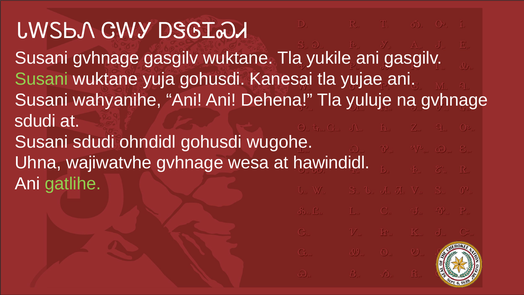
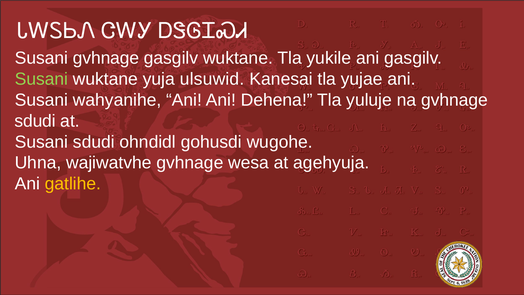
yuja gohusdi: gohusdi -> ulsuwid
hawindidl: hawindidl -> agehyuja
gatlihe colour: light green -> yellow
